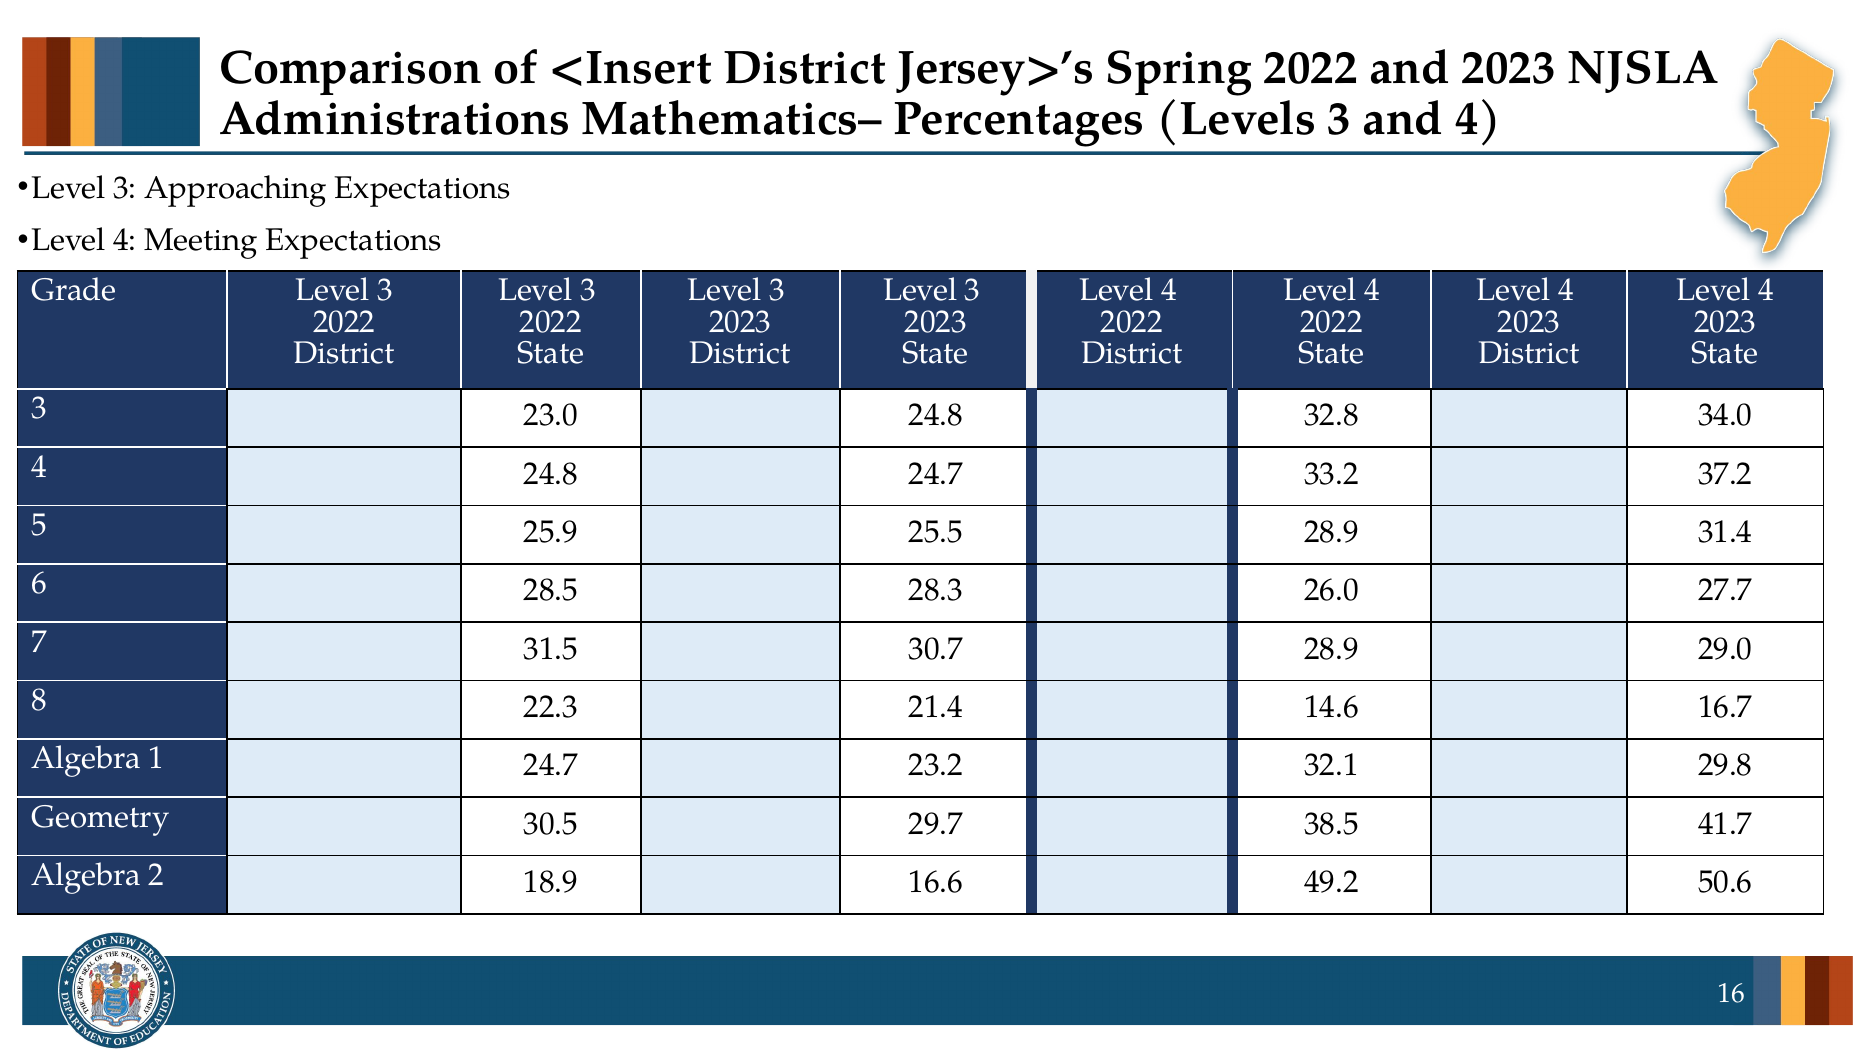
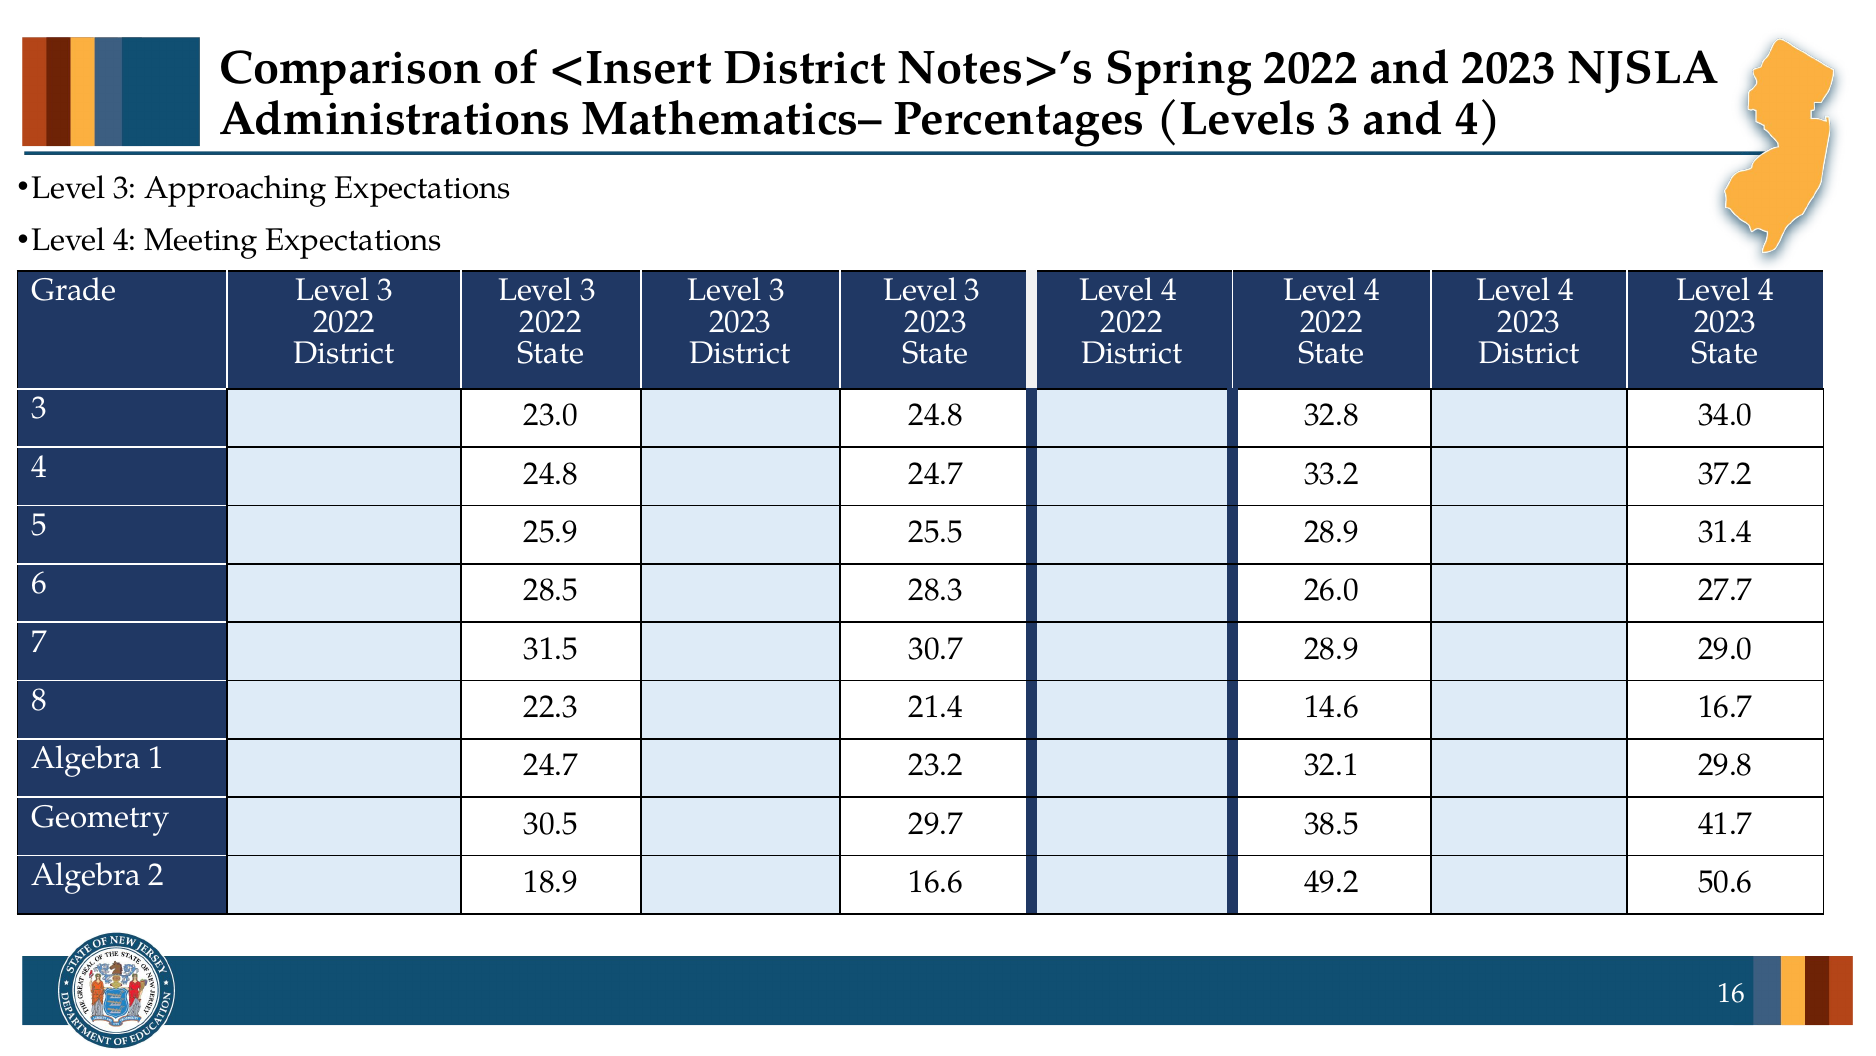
Jersey>’s: Jersey>’s -> Notes>’s
